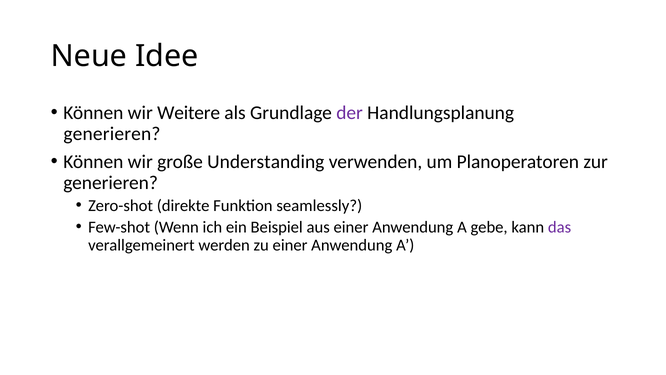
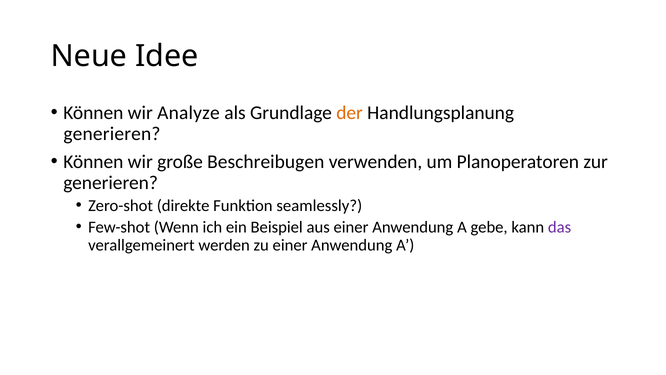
Weitere: Weitere -> Analyze
der colour: purple -> orange
Understanding: Understanding -> Beschreibugen
